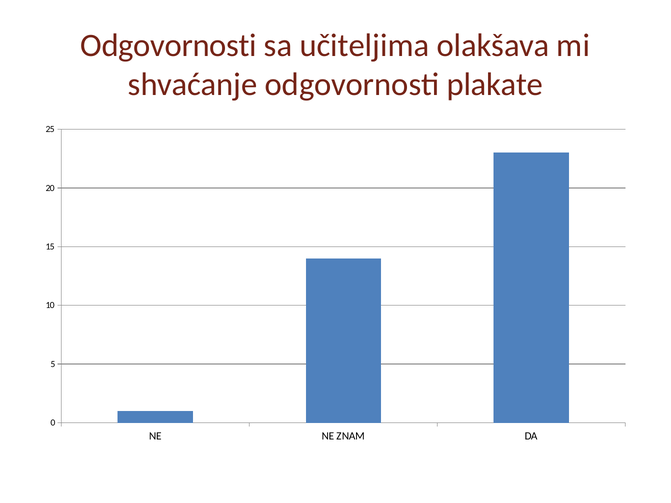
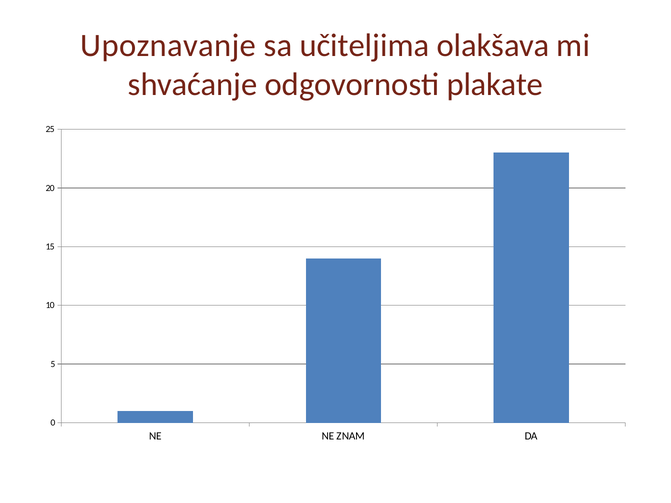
Odgovornosti at (169, 45): Odgovornosti -> Upoznavanje
